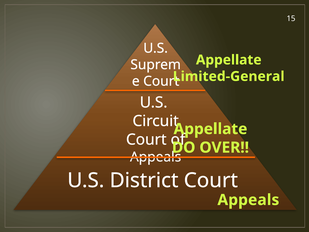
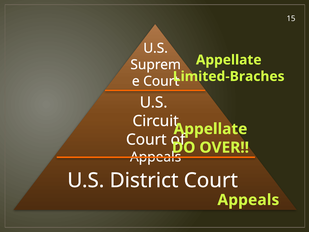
Limited-General: Limited-General -> Limited-Braches
